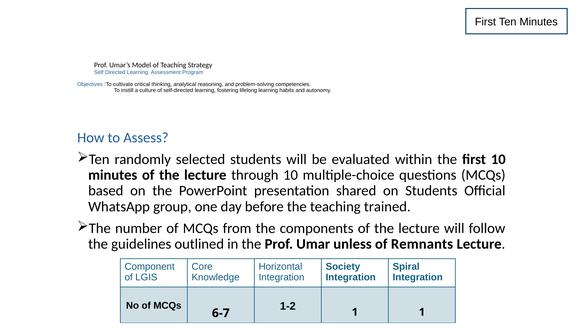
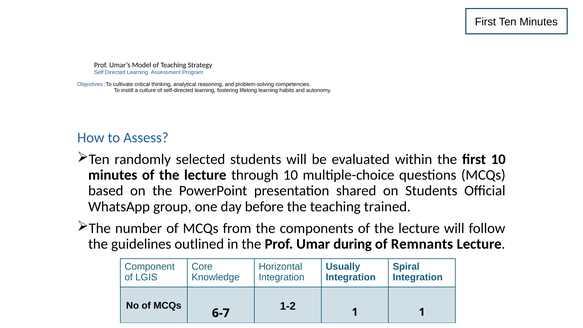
unless: unless -> during
Society: Society -> Usually
